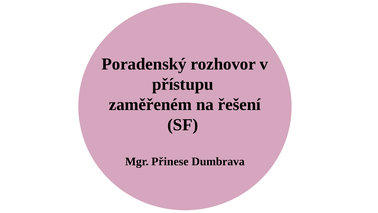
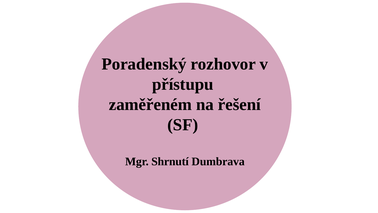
Přinese: Přinese -> Shrnutí
